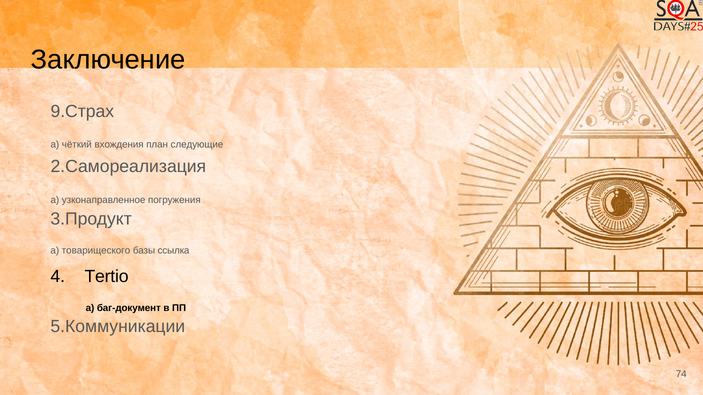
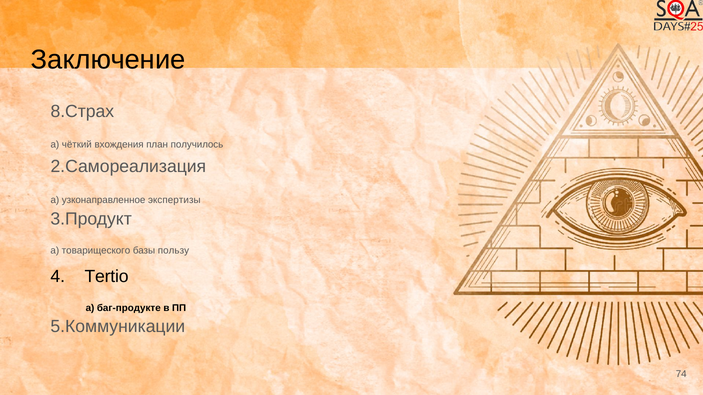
9.Страх: 9.Страх -> 8.Страх
следующие: следующие -> получилось
погружения: погружения -> экспертизы
ссылка: ссылка -> пользу
баг-документ: баг-документ -> баг-продукте
